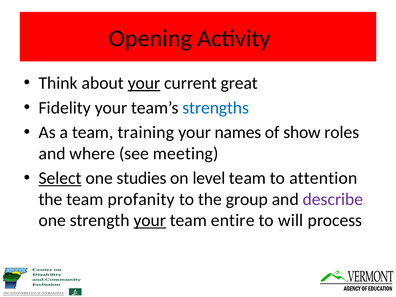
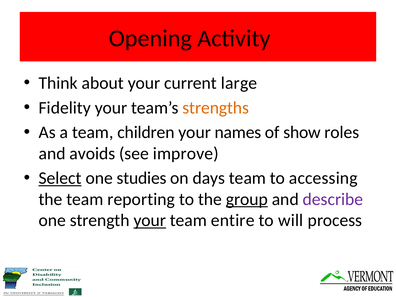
your at (144, 83) underline: present -> none
great: great -> large
strengths colour: blue -> orange
training: training -> children
where: where -> avoids
meeting: meeting -> improve
level: level -> days
attention: attention -> accessing
profanity: profanity -> reporting
group underline: none -> present
